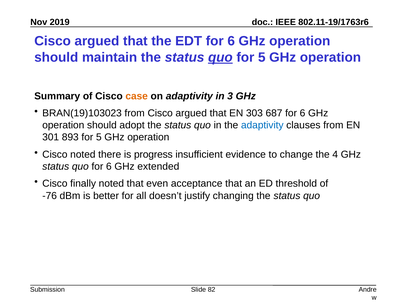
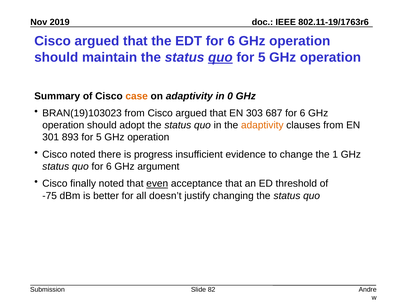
3: 3 -> 0
adaptivity at (262, 125) colour: blue -> orange
4: 4 -> 1
extended: extended -> argument
even underline: none -> present
-76: -76 -> -75
